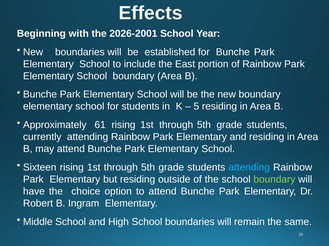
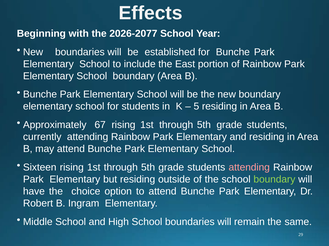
2026-2001: 2026-2001 -> 2026-2077
61: 61 -> 67
attending at (249, 168) colour: light blue -> pink
